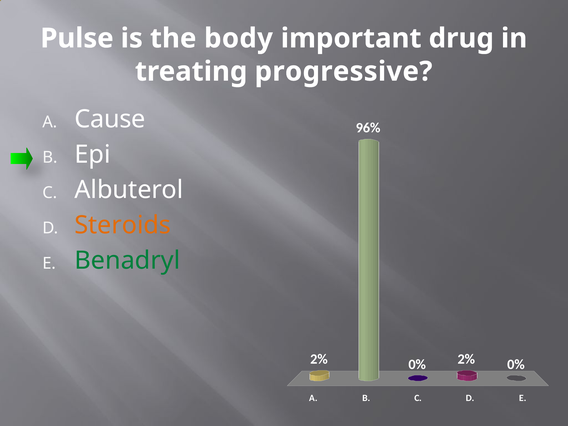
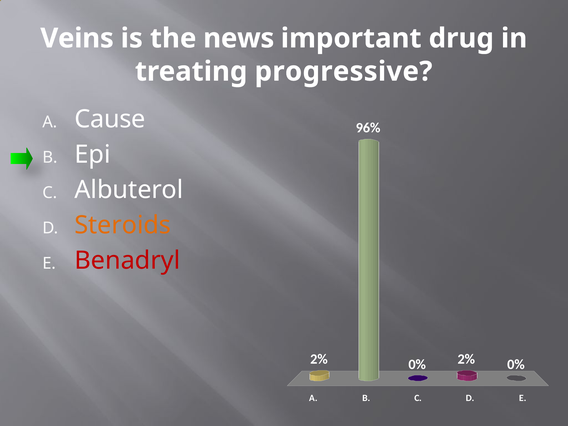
Pulse: Pulse -> Veins
body: body -> news
Benadryl colour: green -> red
